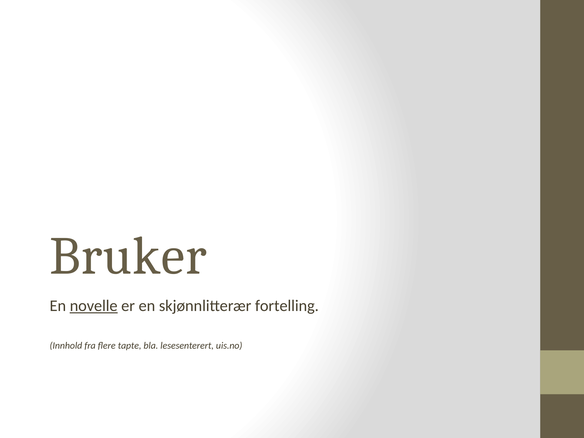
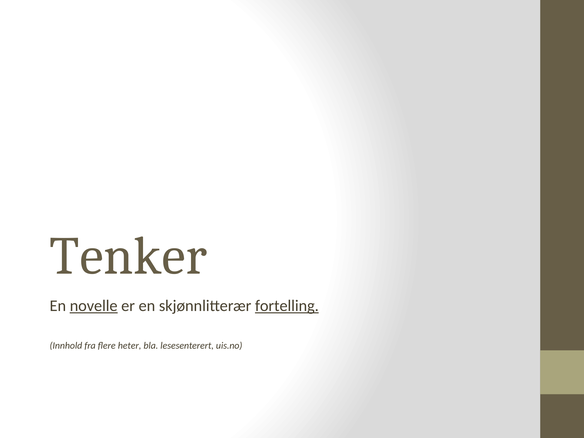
Bruker: Bruker -> Tenker
fortelling underline: none -> present
tapte: tapte -> heter
